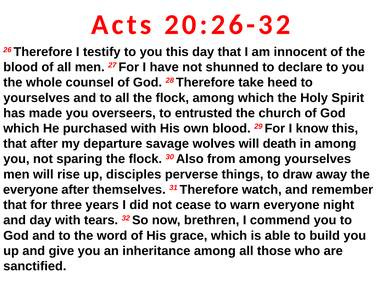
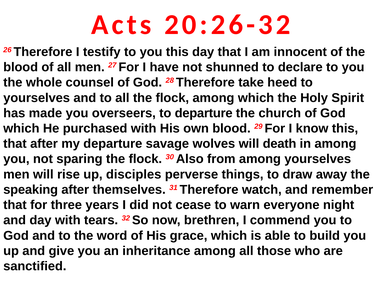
to entrusted: entrusted -> departure
everyone at (31, 190): everyone -> speaking
